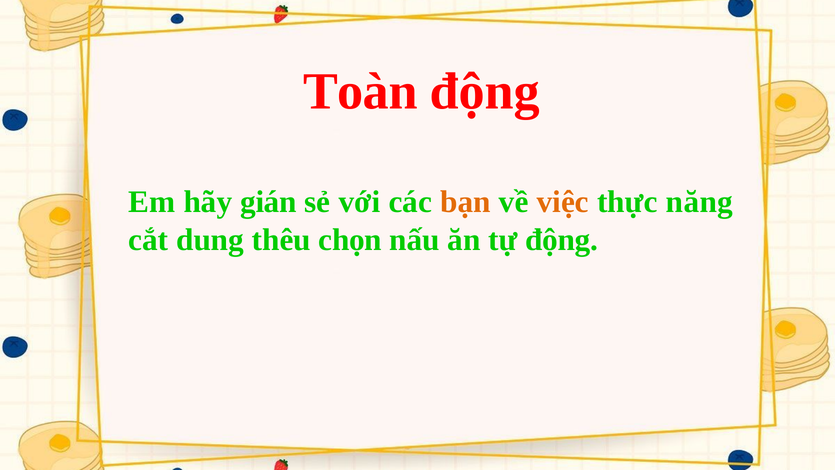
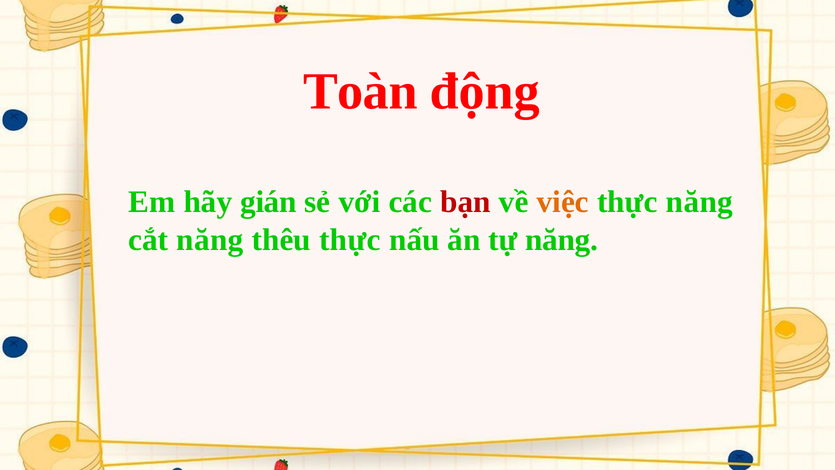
bạn colour: orange -> red
cắt dung: dung -> năng
thêu chọn: chọn -> thực
tự động: động -> năng
